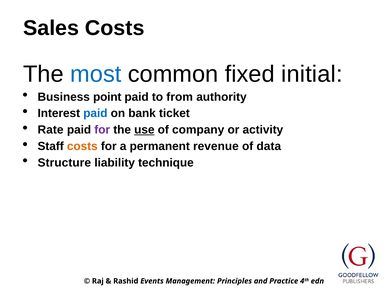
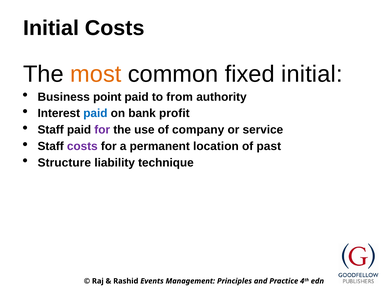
Sales at (51, 28): Sales -> Initial
most colour: blue -> orange
ticket: ticket -> profit
Rate at (51, 130): Rate -> Staff
use underline: present -> none
activity: activity -> service
costs at (82, 147) colour: orange -> purple
revenue: revenue -> location
data: data -> past
